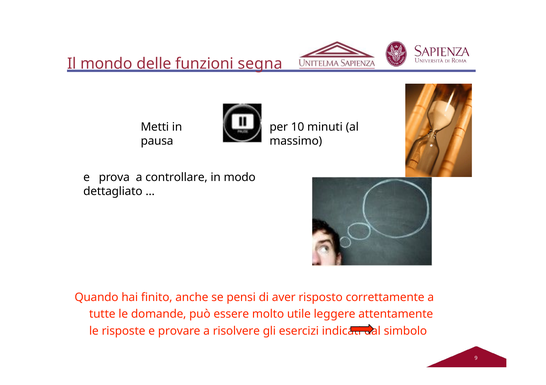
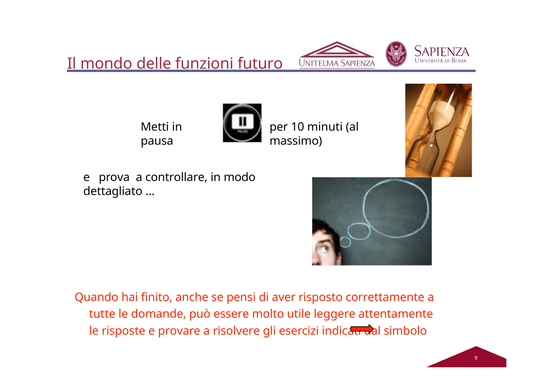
segna: segna -> futuro
